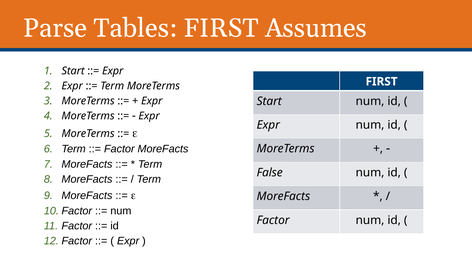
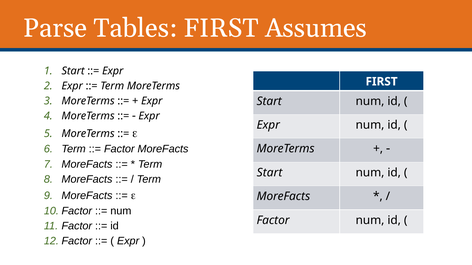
False at (270, 173): False -> Start
